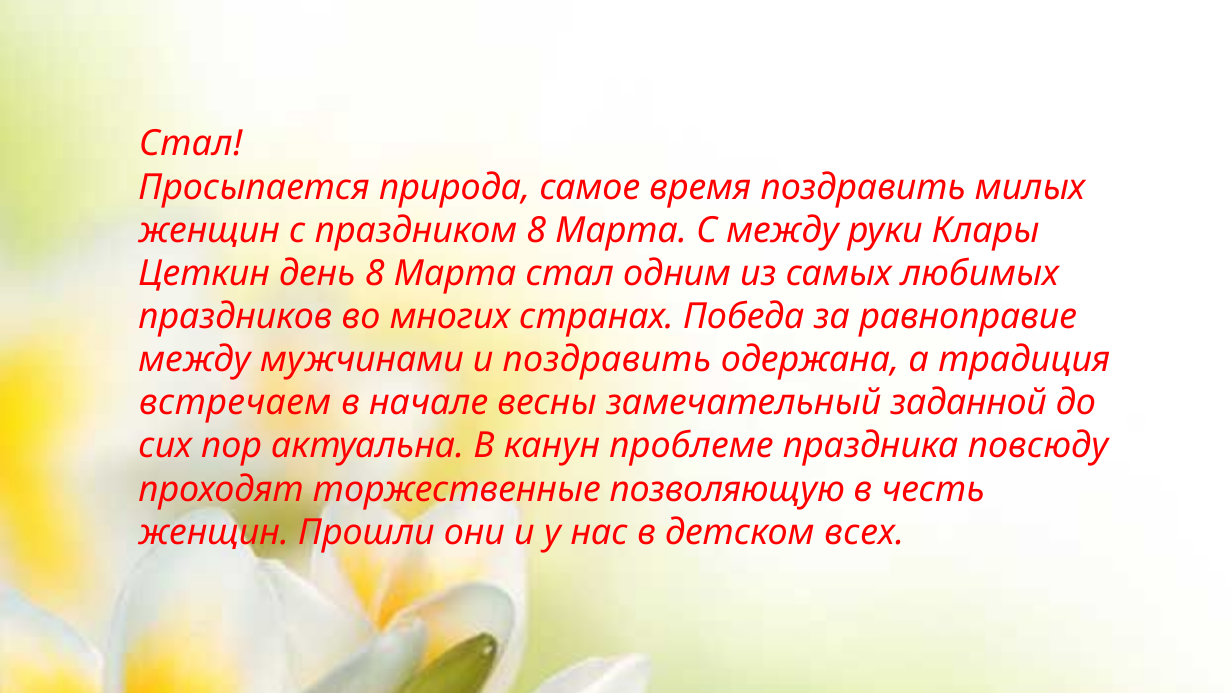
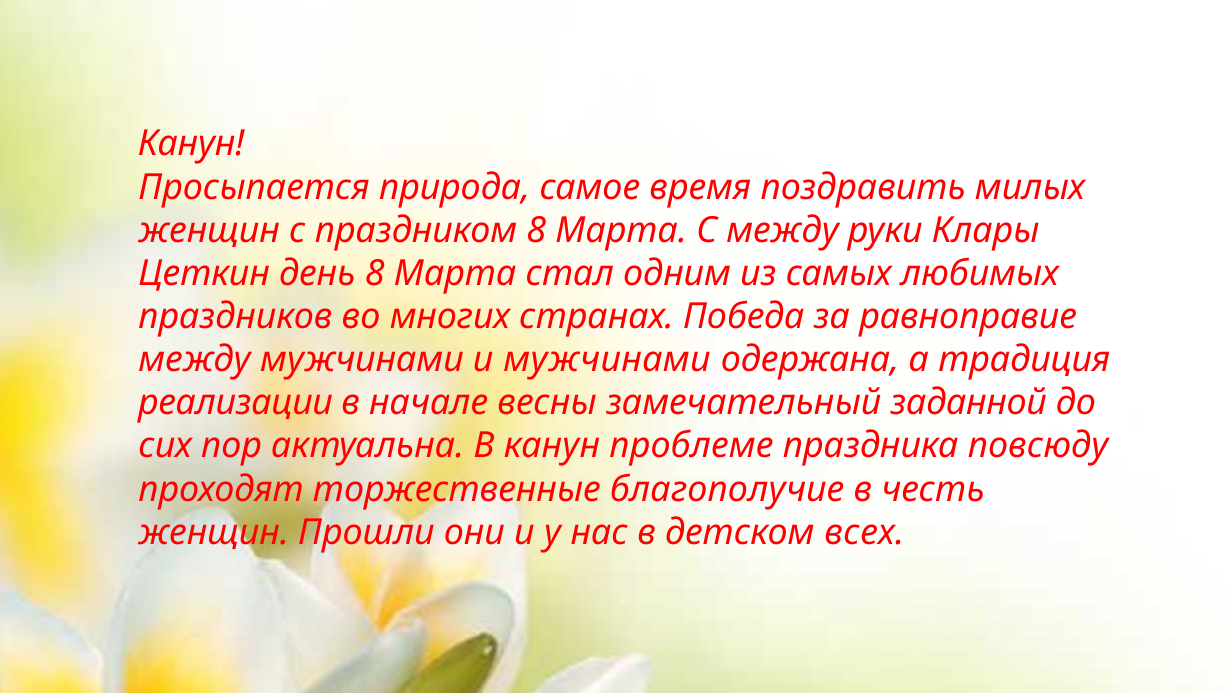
Стал at (191, 144): Стал -> Канун
и поздравить: поздравить -> мужчинами
встречаем: встречаем -> реализации
позволяющую: позволяющую -> благополучие
